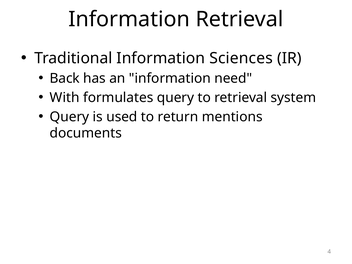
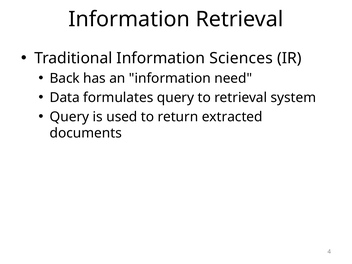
With: With -> Data
mentions: mentions -> extracted
